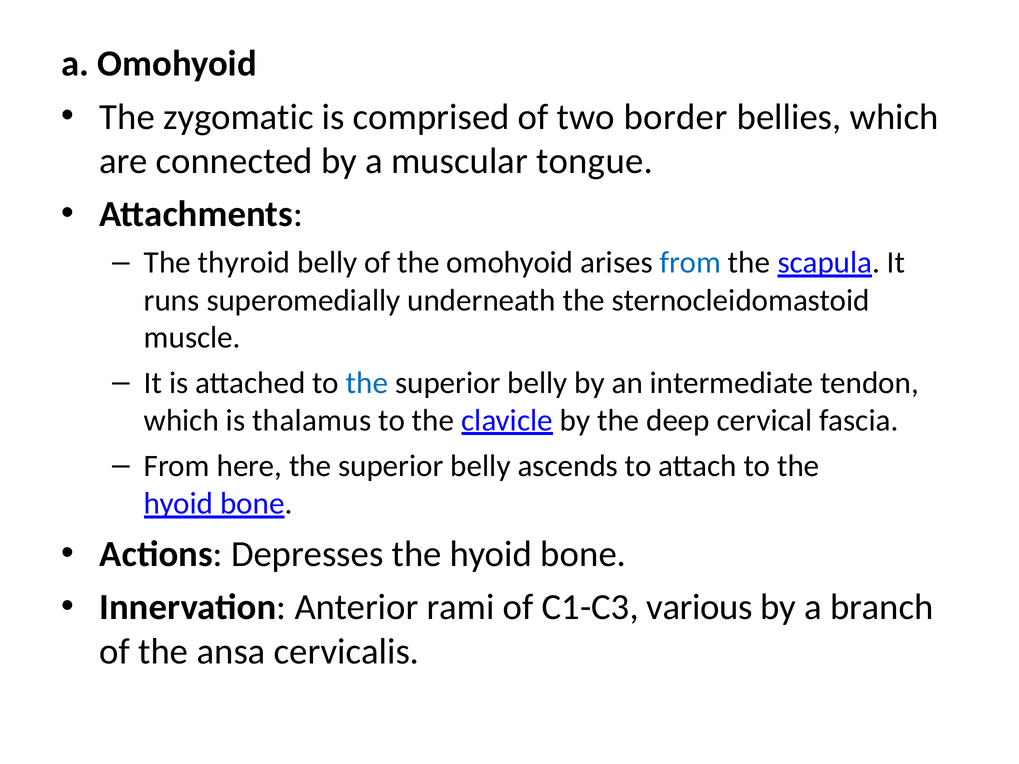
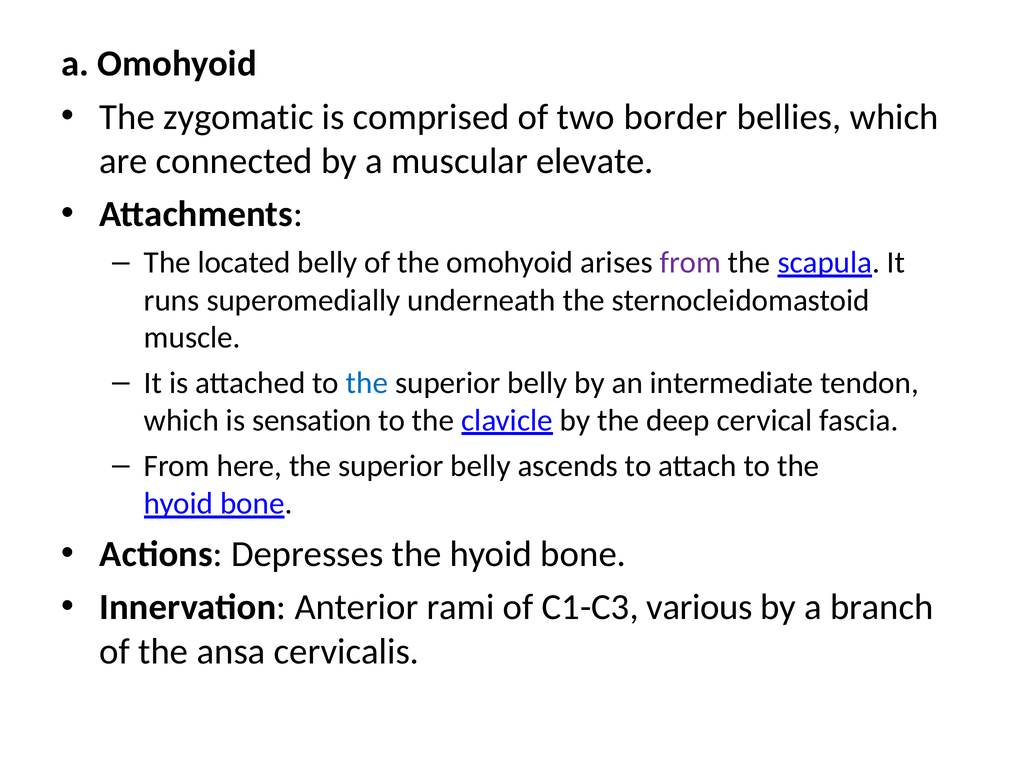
tongue: tongue -> elevate
thyroid: thyroid -> located
from at (690, 263) colour: blue -> purple
thalamus: thalamus -> sensation
